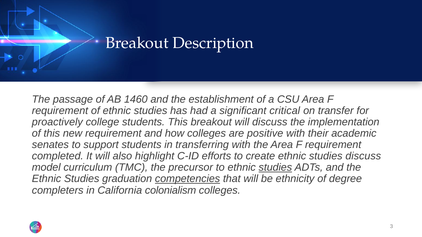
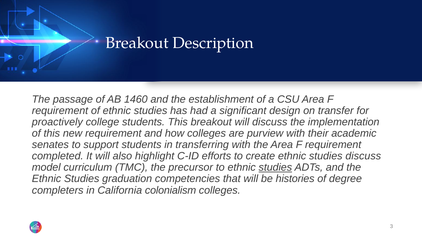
critical: critical -> design
positive: positive -> purview
competencies underline: present -> none
ethnicity: ethnicity -> histories
